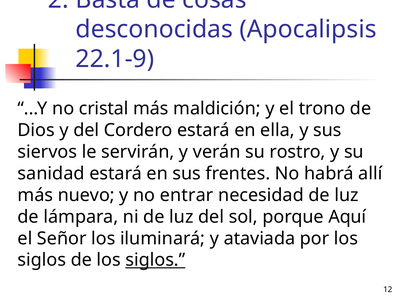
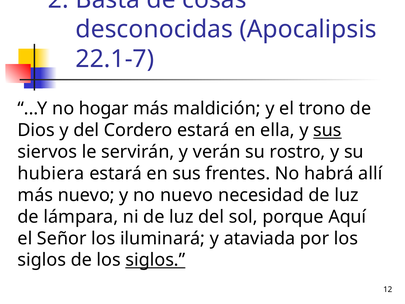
22.1-9: 22.1-9 -> 22.1-7
cristal: cristal -> hogar
sus at (327, 130) underline: none -> present
sanidad: sanidad -> hubiera
no entrar: entrar -> nuevo
